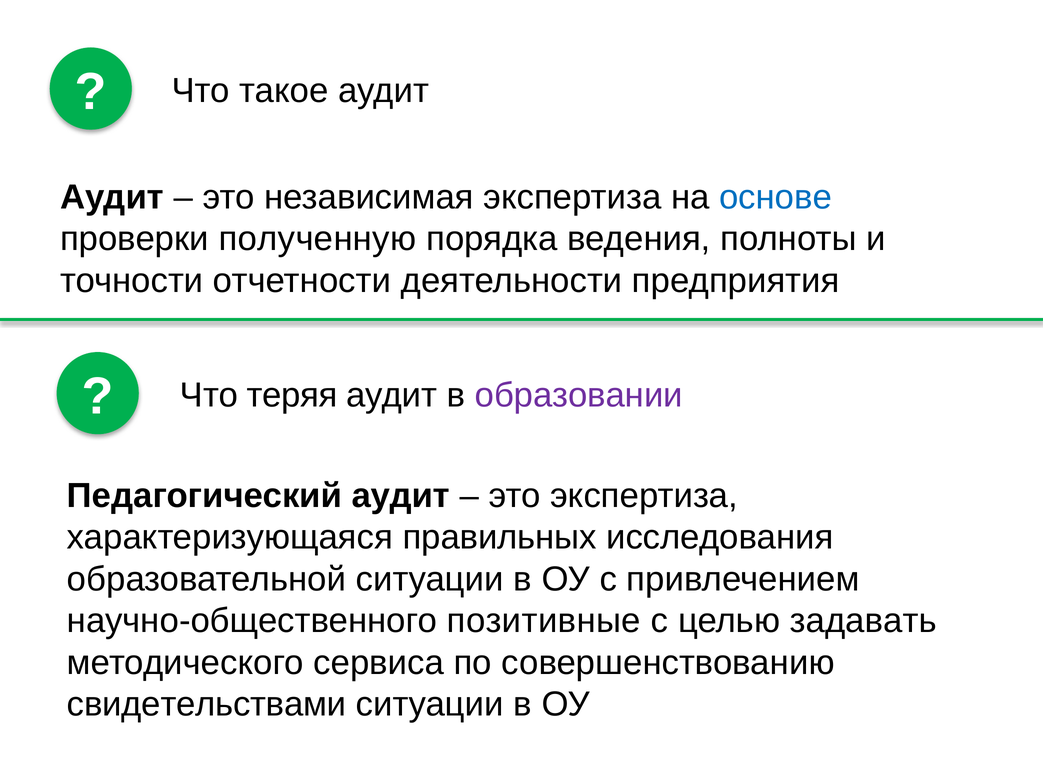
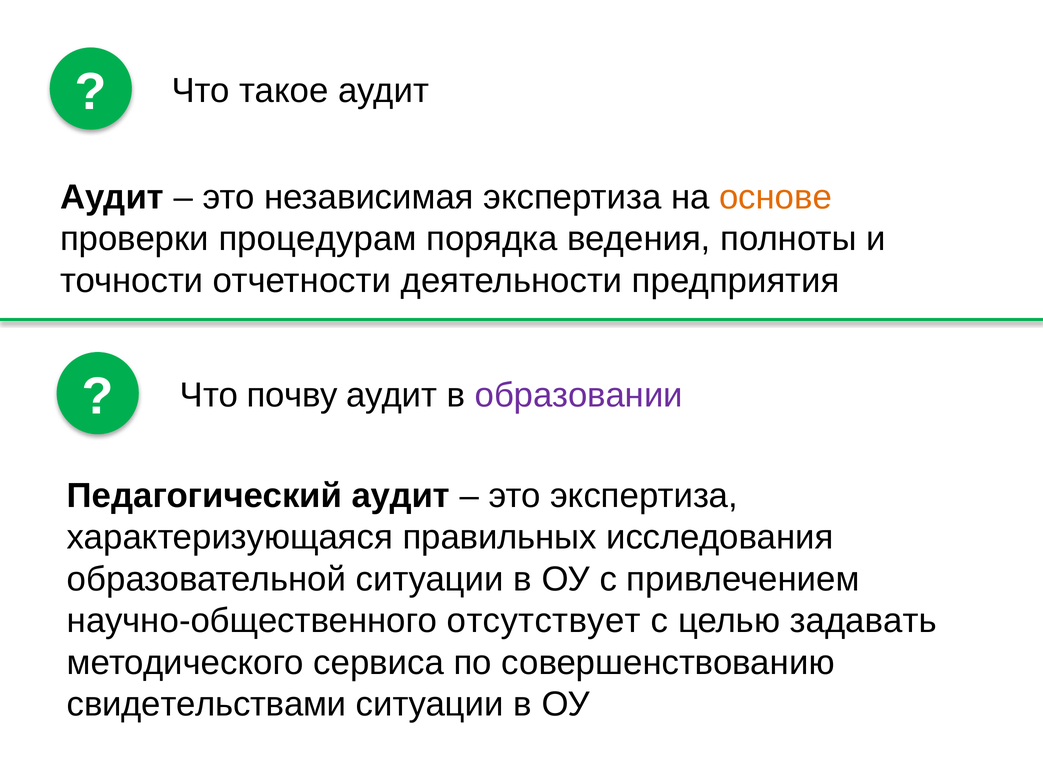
основе colour: blue -> orange
полученную: полученную -> процедурам
теряя: теряя -> почву
позитивные: позитивные -> отсутствует
